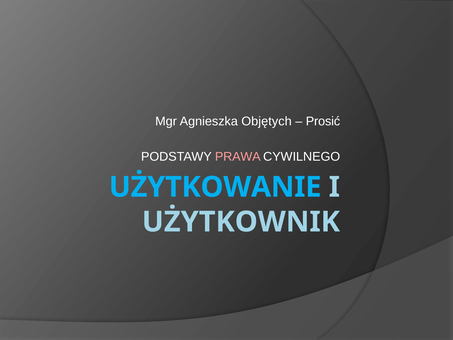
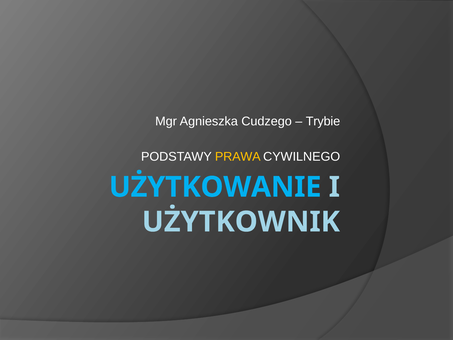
Objętych: Objętych -> Cudzego
Prosić: Prosić -> Trybie
PRAWA colour: pink -> yellow
